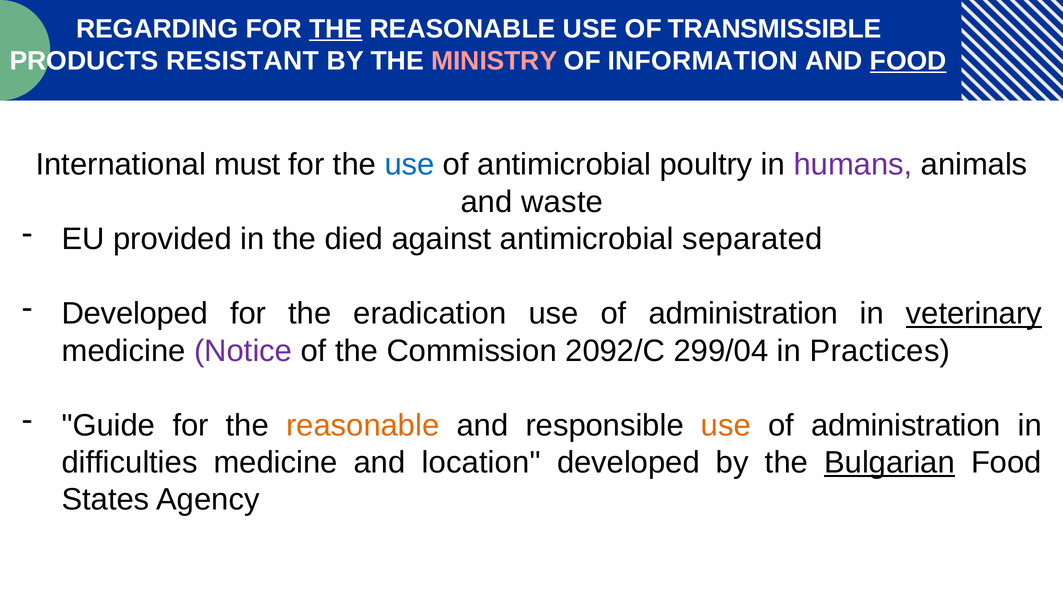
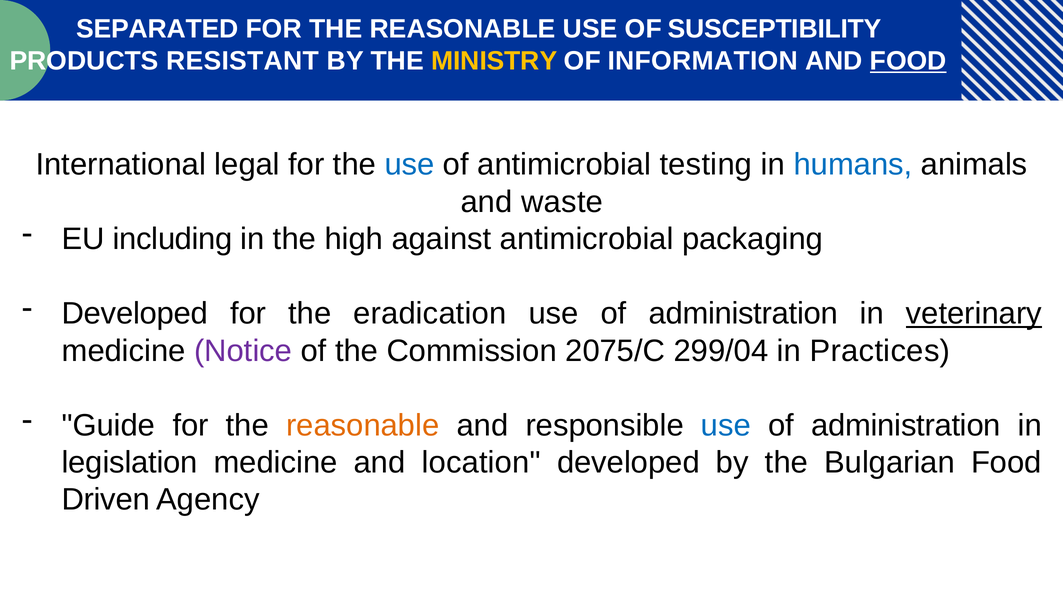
REGARDING: REGARDING -> SEPARATED
THE at (336, 29) underline: present -> none
TRANSMISSIBLE: TRANSMISSIBLE -> SUSCEPTIBILITY
MINISTRY colour: pink -> yellow
must: must -> legal
poultry: poultry -> testing
humans colour: purple -> blue
provided: provided -> including
died: died -> high
separated: separated -> packaging
2092/C: 2092/C -> 2075/C
use at (726, 425) colour: orange -> blue
difficulties: difficulties -> legislation
Bulgarian underline: present -> none
States: States -> Driven
